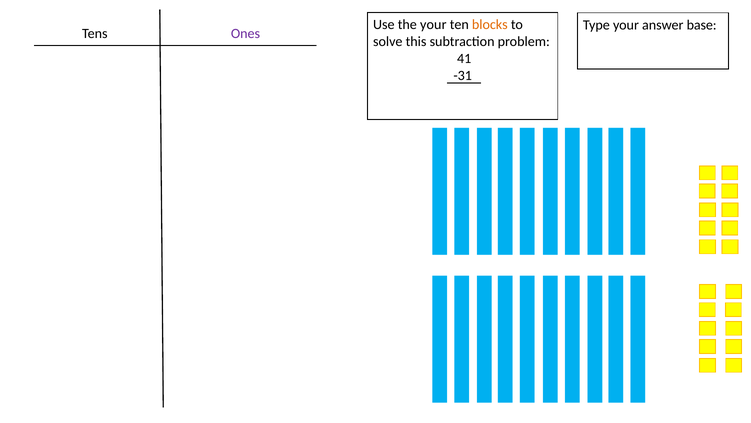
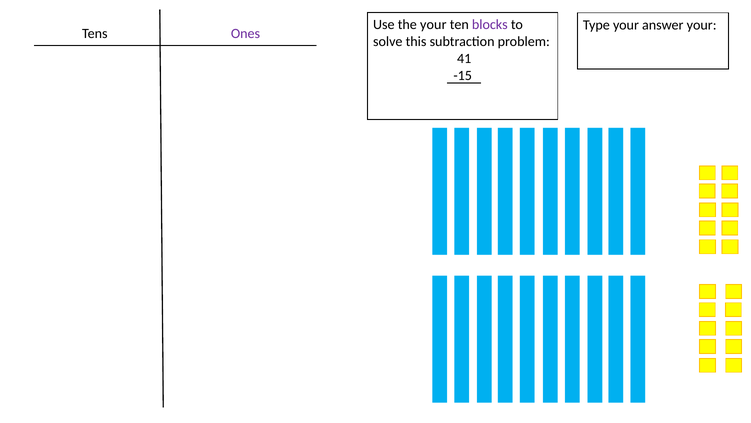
blocks colour: orange -> purple
answer base: base -> your
-31: -31 -> -15
